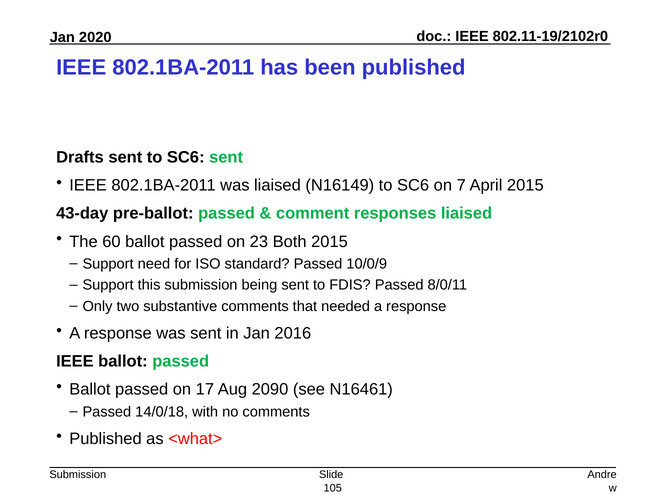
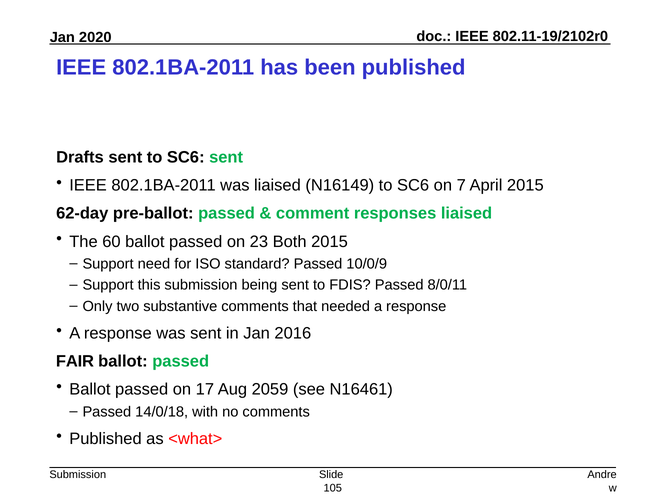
43-day: 43-day -> 62-day
IEEE at (75, 361): IEEE -> FAIR
2090: 2090 -> 2059
